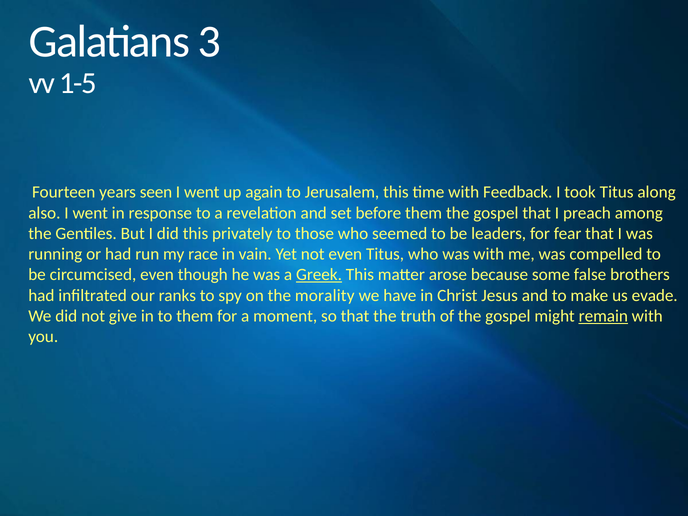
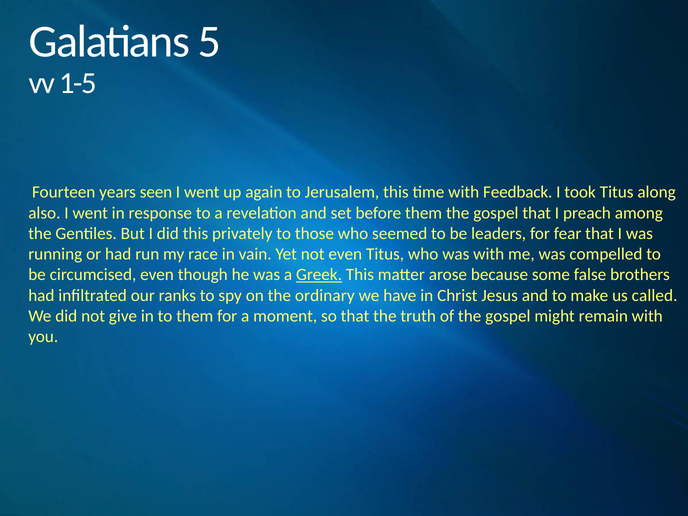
3: 3 -> 5
morality: morality -> ordinary
evade: evade -> called
remain underline: present -> none
